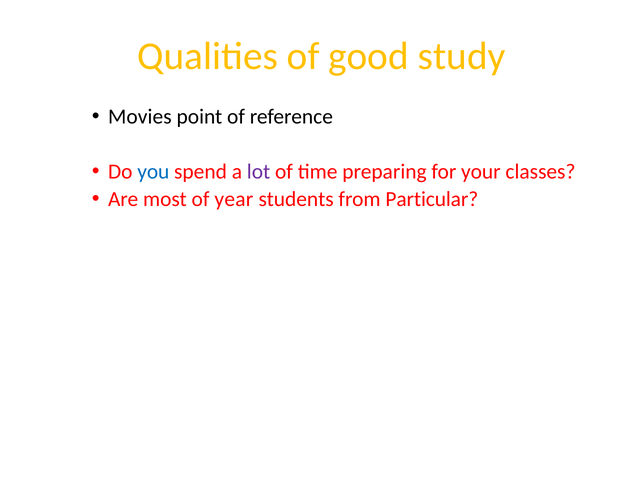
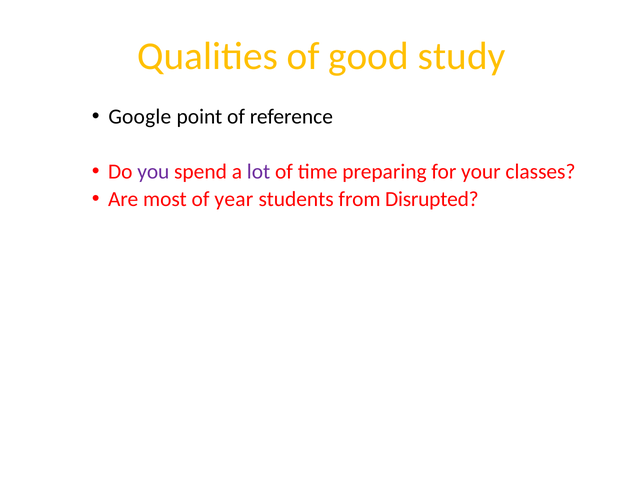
Movies: Movies -> Google
you colour: blue -> purple
Particular: Particular -> Disrupted
